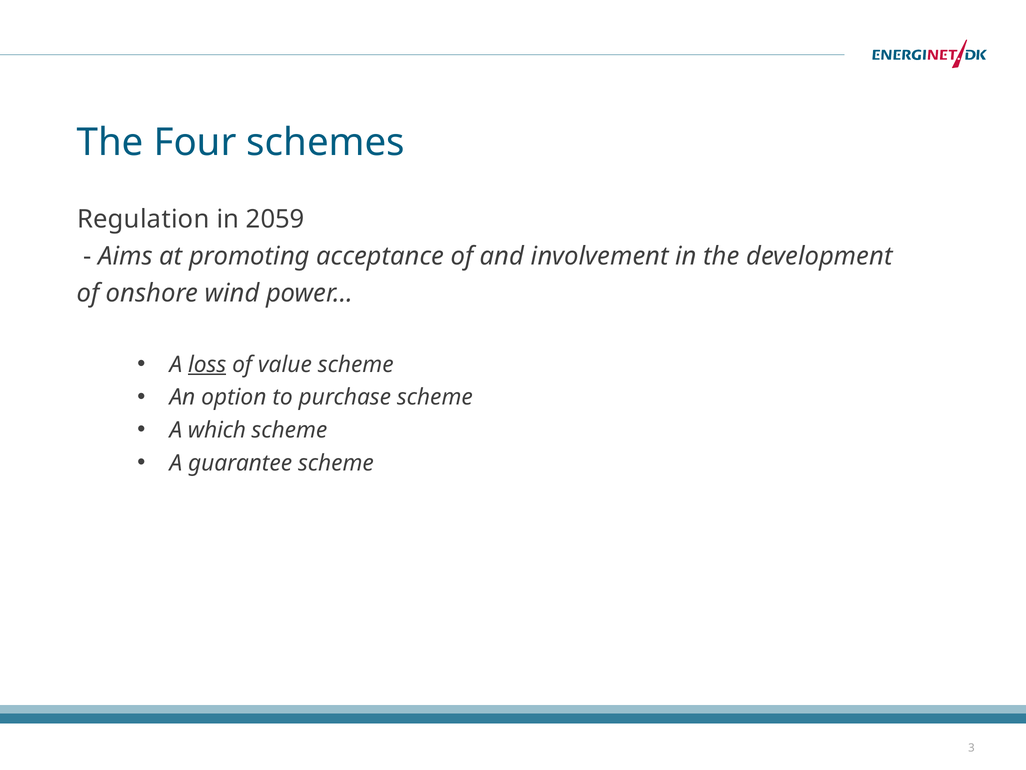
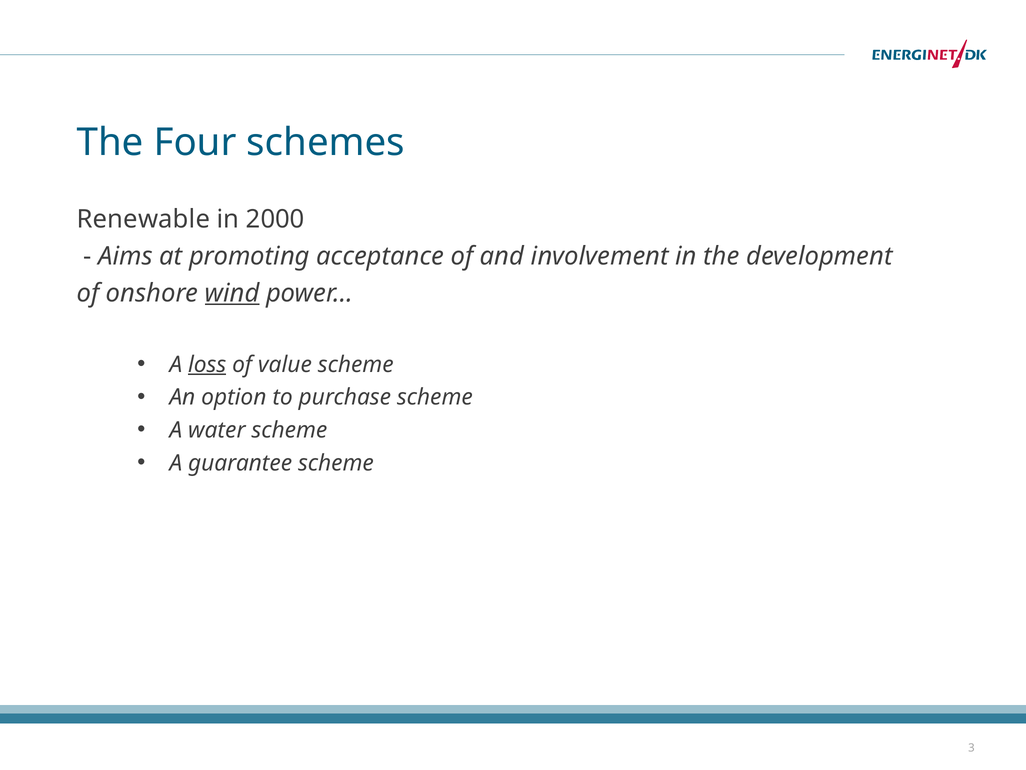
Regulation: Regulation -> Renewable
2059: 2059 -> 2000
wind underline: none -> present
which: which -> water
